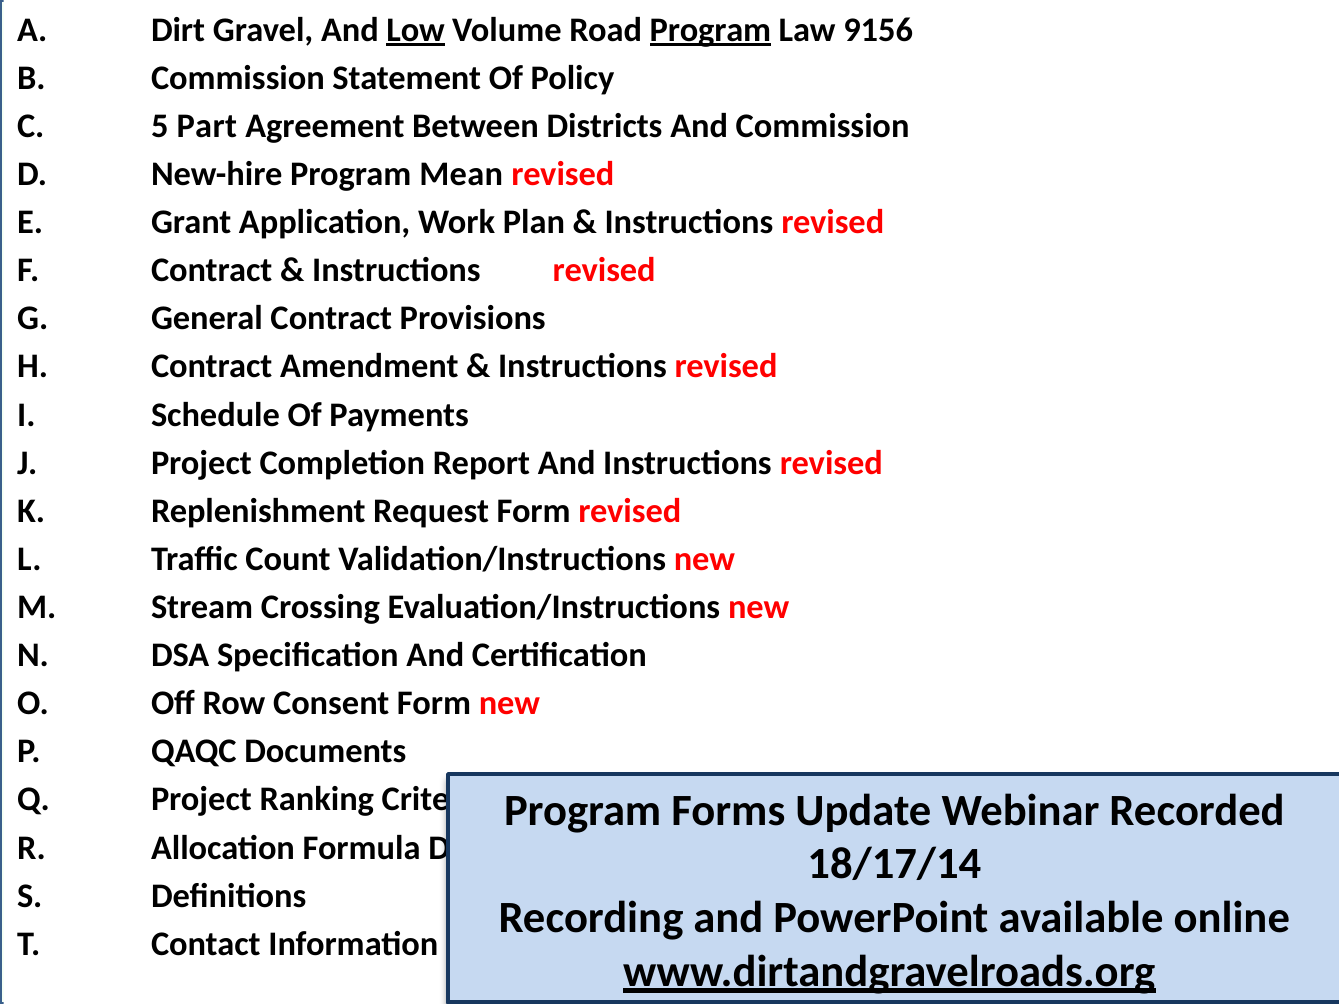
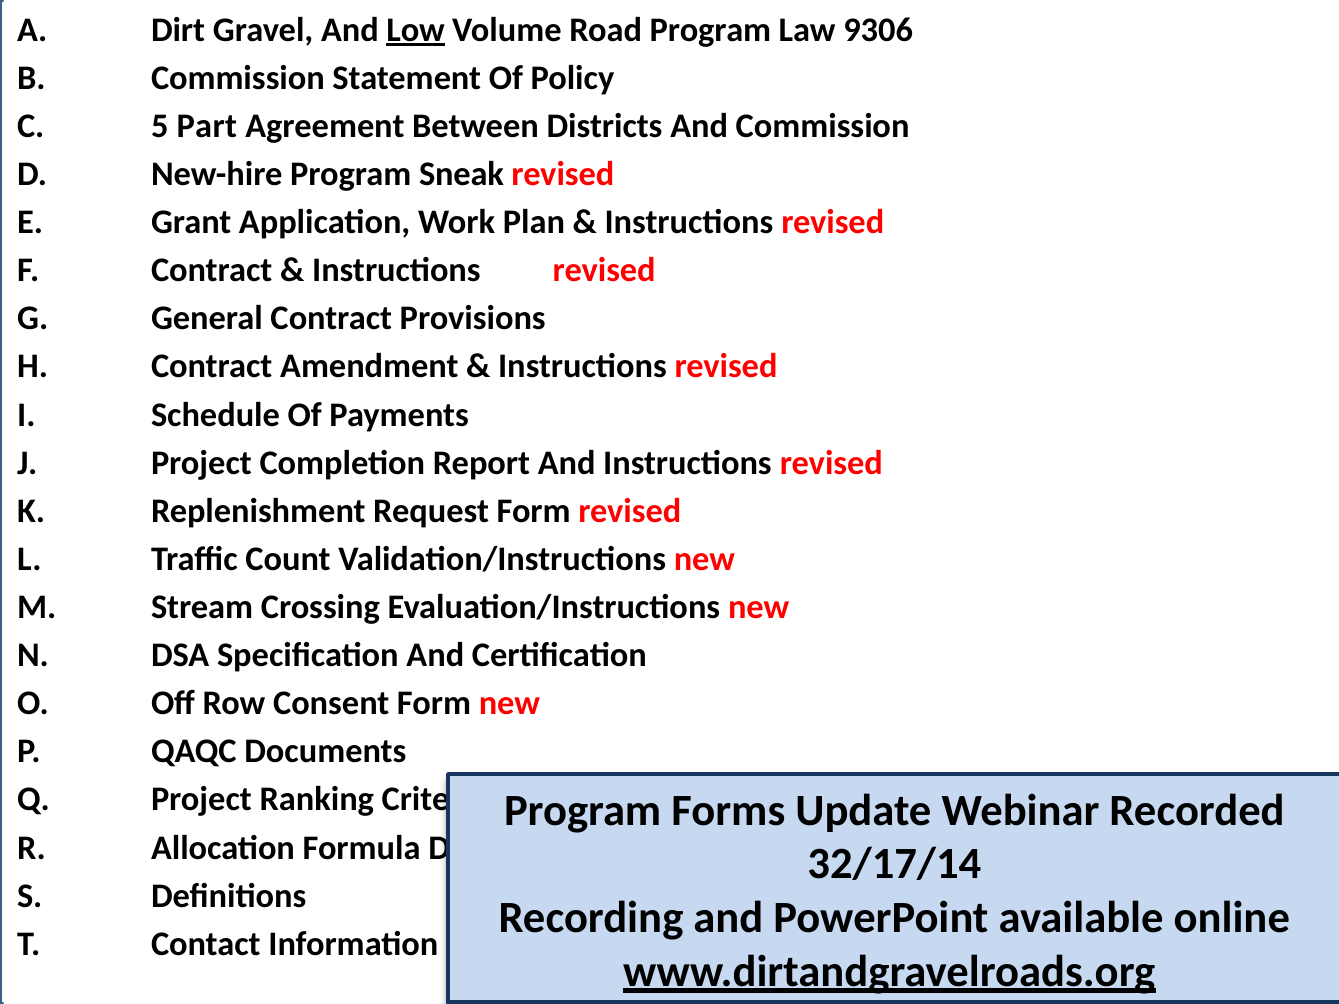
Program at (710, 30) underline: present -> none
9156: 9156 -> 9306
Mean: Mean -> Sneak
18/17/14: 18/17/14 -> 32/17/14
